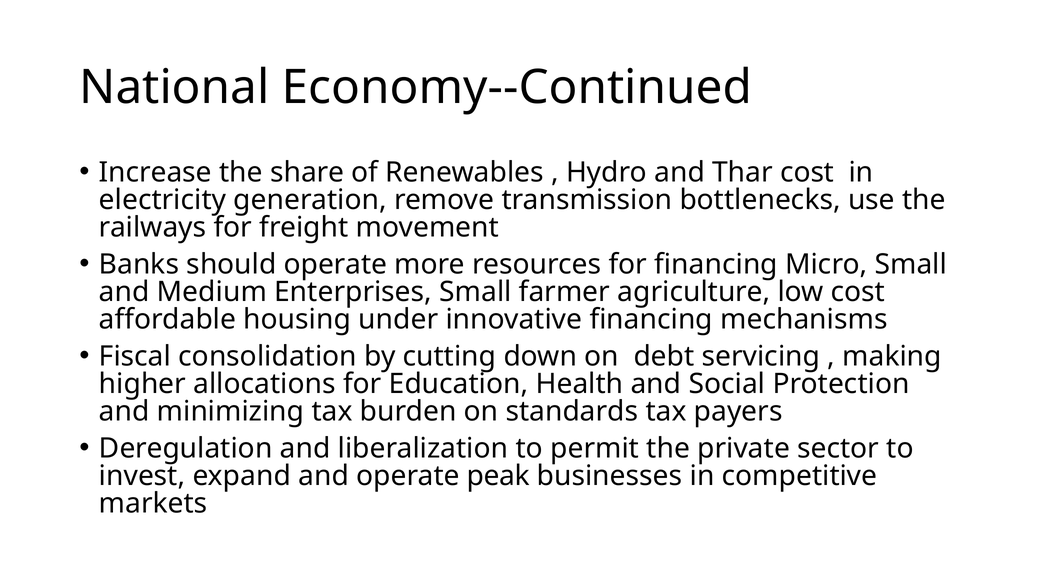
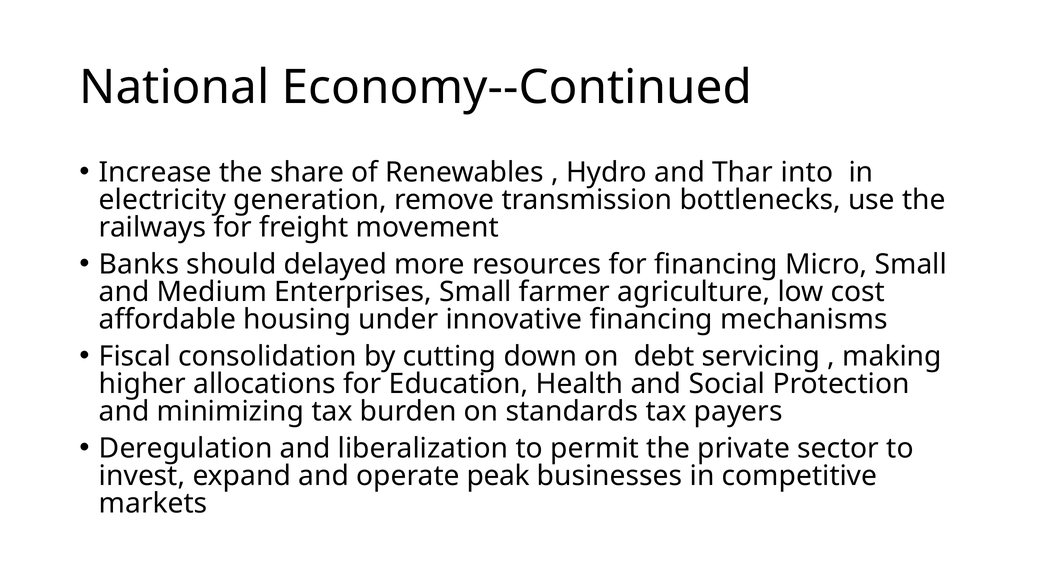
Thar cost: cost -> into
should operate: operate -> delayed
